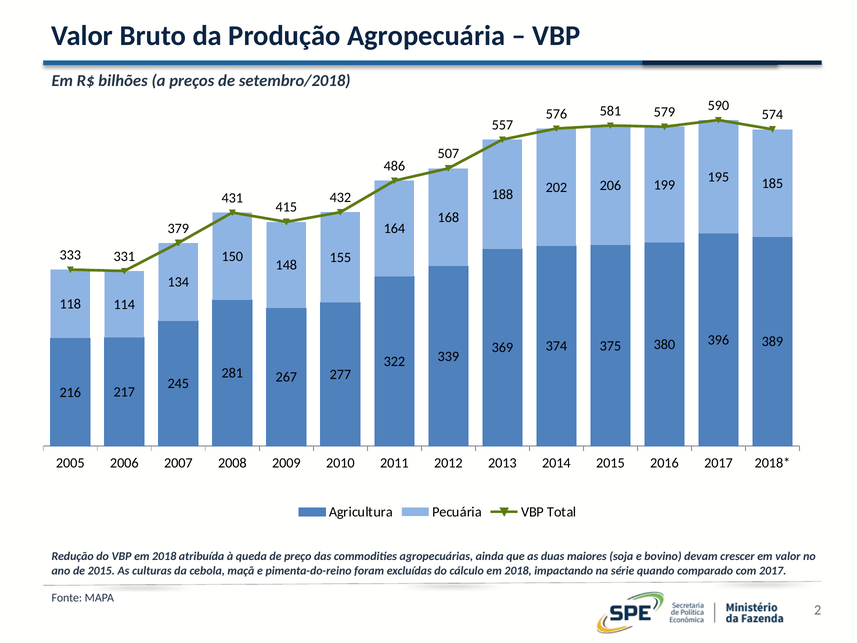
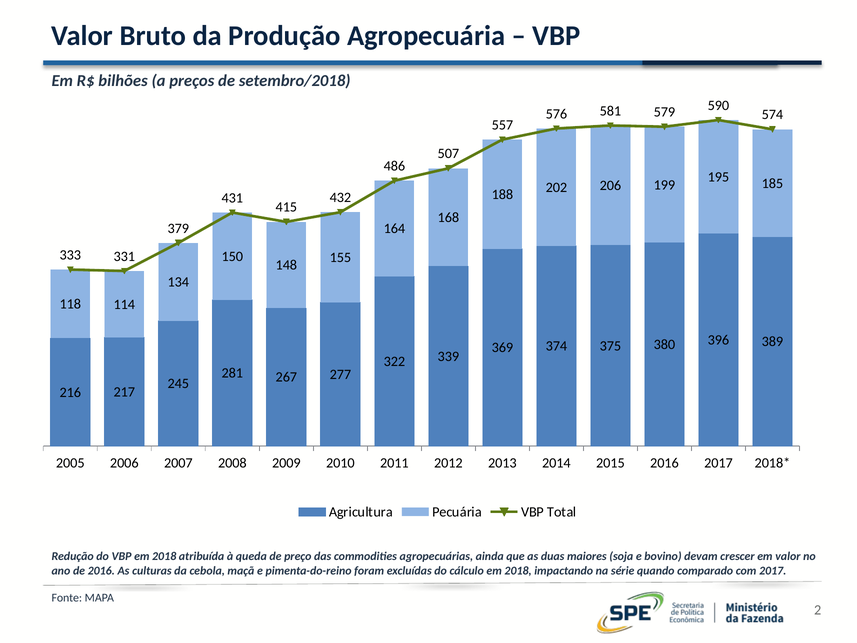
de 2015: 2015 -> 2016
